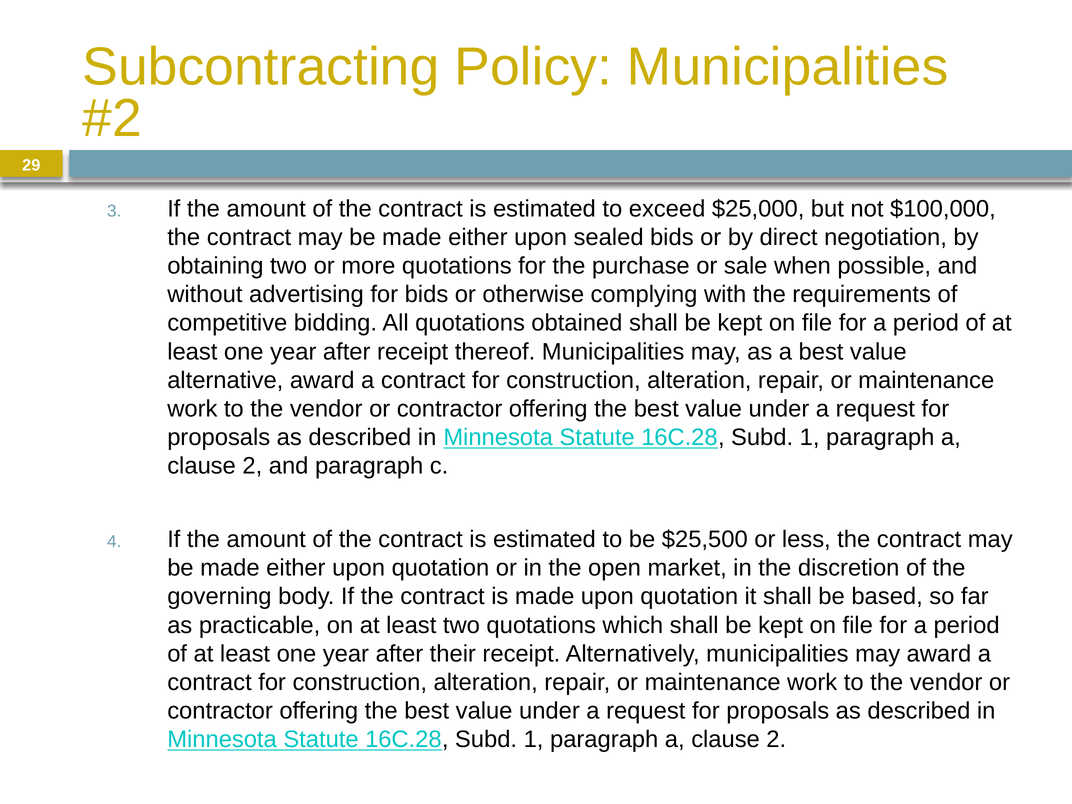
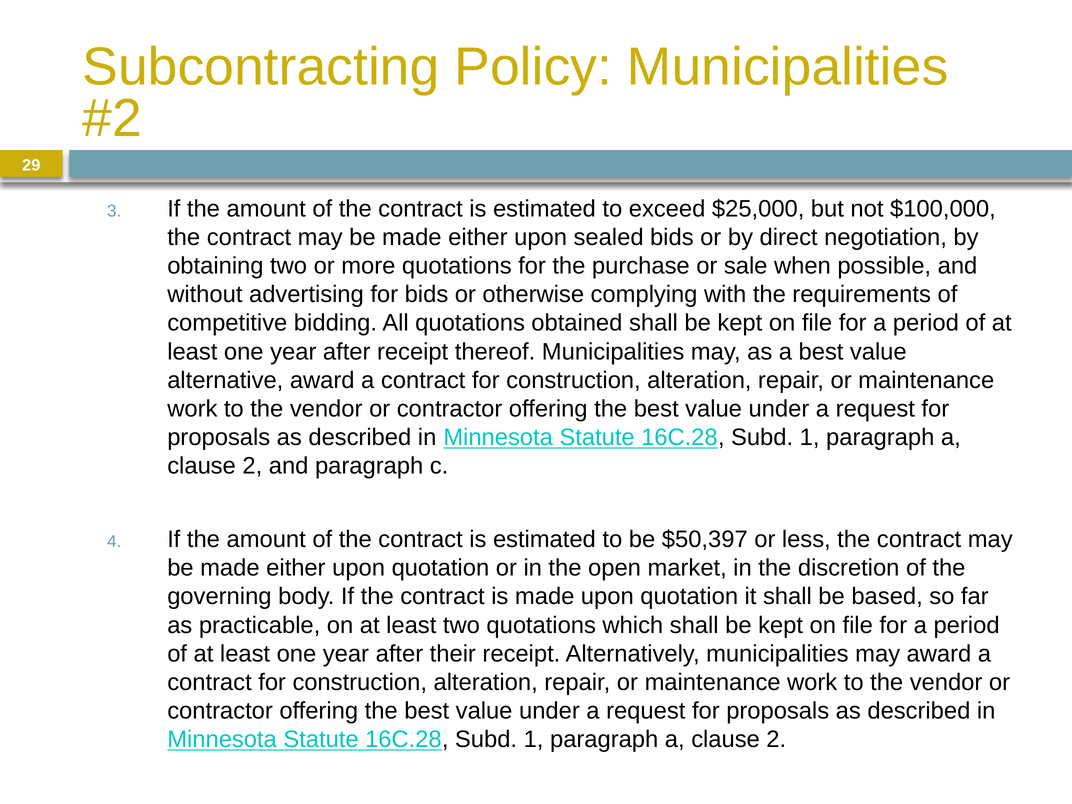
$25,500: $25,500 -> $50,397
